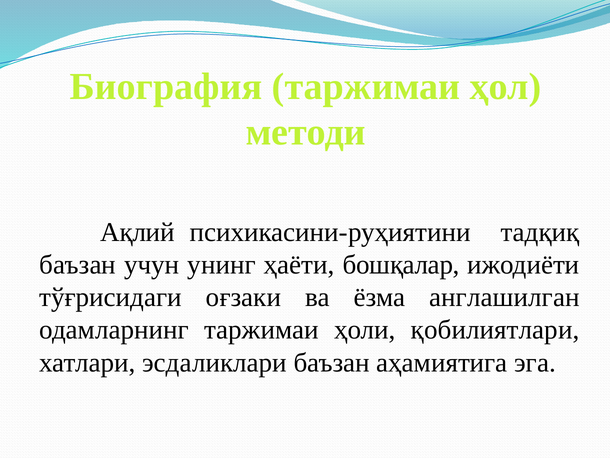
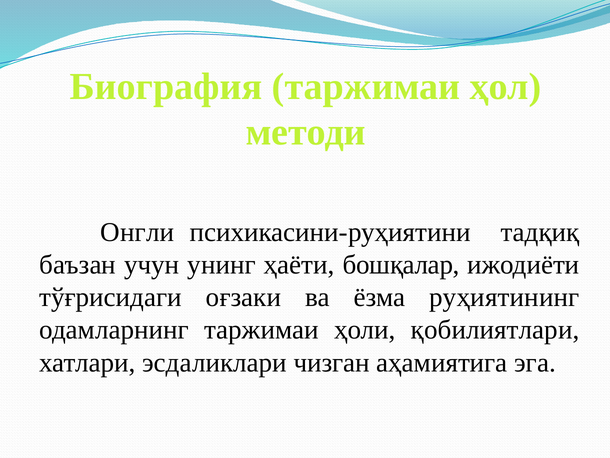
Ақлий: Ақлий -> Онгли
англашилган: англашилган -> руҳиятининг
эсдаликлари баъзан: баъзан -> чизган
